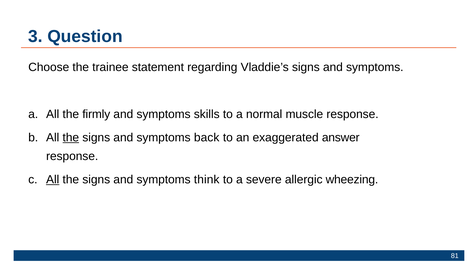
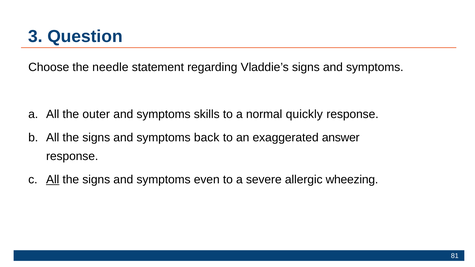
trainee: trainee -> needle
firmly: firmly -> outer
muscle: muscle -> quickly
the at (71, 138) underline: present -> none
think: think -> even
